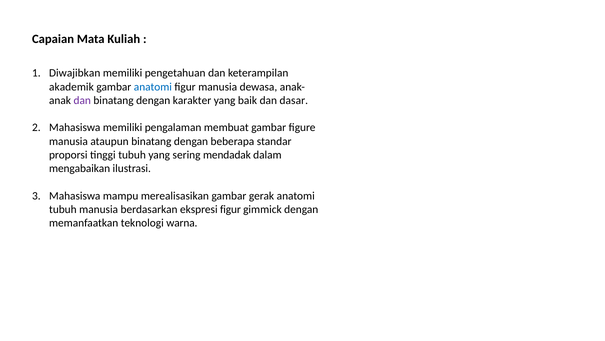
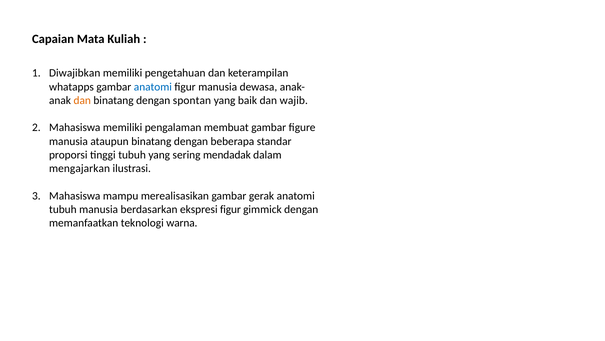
akademik: akademik -> whatapps
dan at (82, 100) colour: purple -> orange
karakter: karakter -> spontan
dasar: dasar -> wajib
mengabaikan: mengabaikan -> mengajarkan
